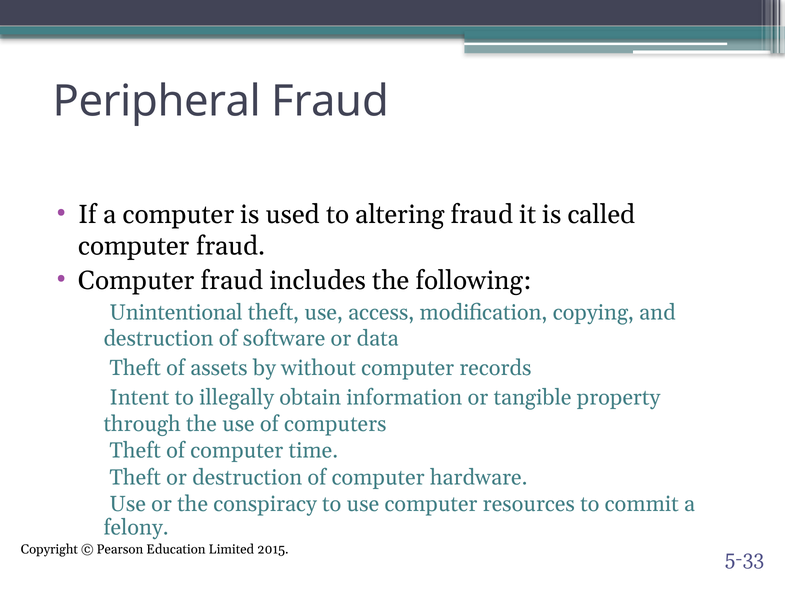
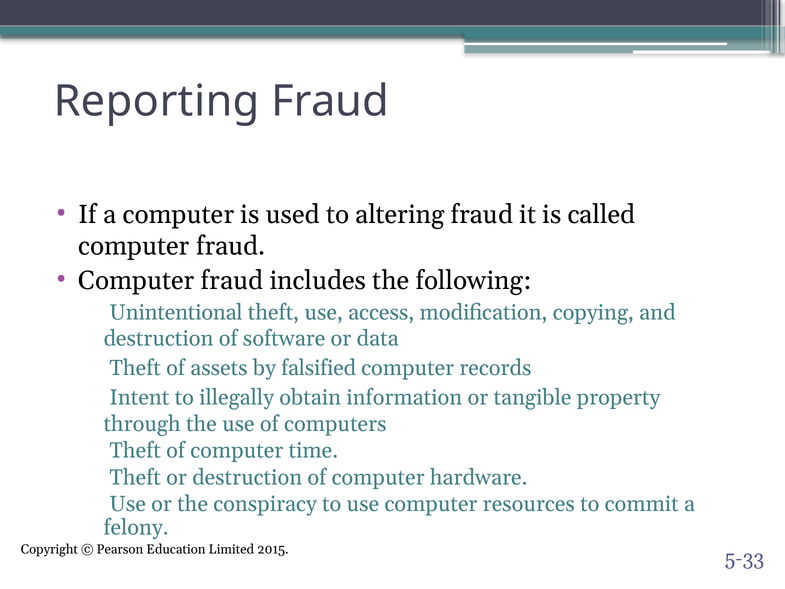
Peripheral: Peripheral -> Reporting
without: without -> falsified
